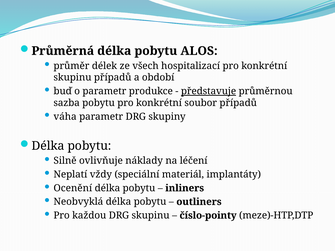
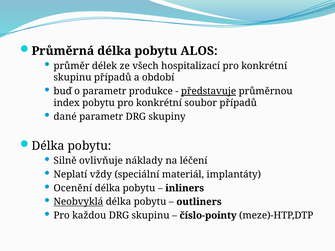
sazba: sazba -> index
váha: váha -> dané
Neobvyklá underline: none -> present
